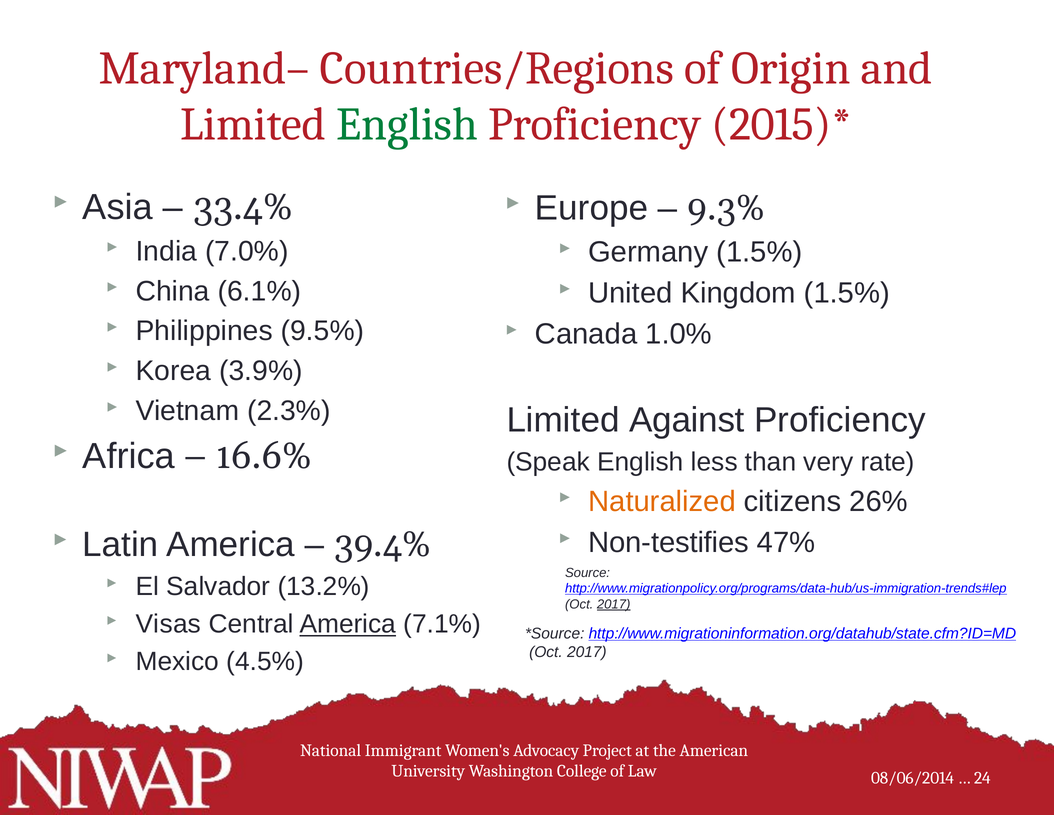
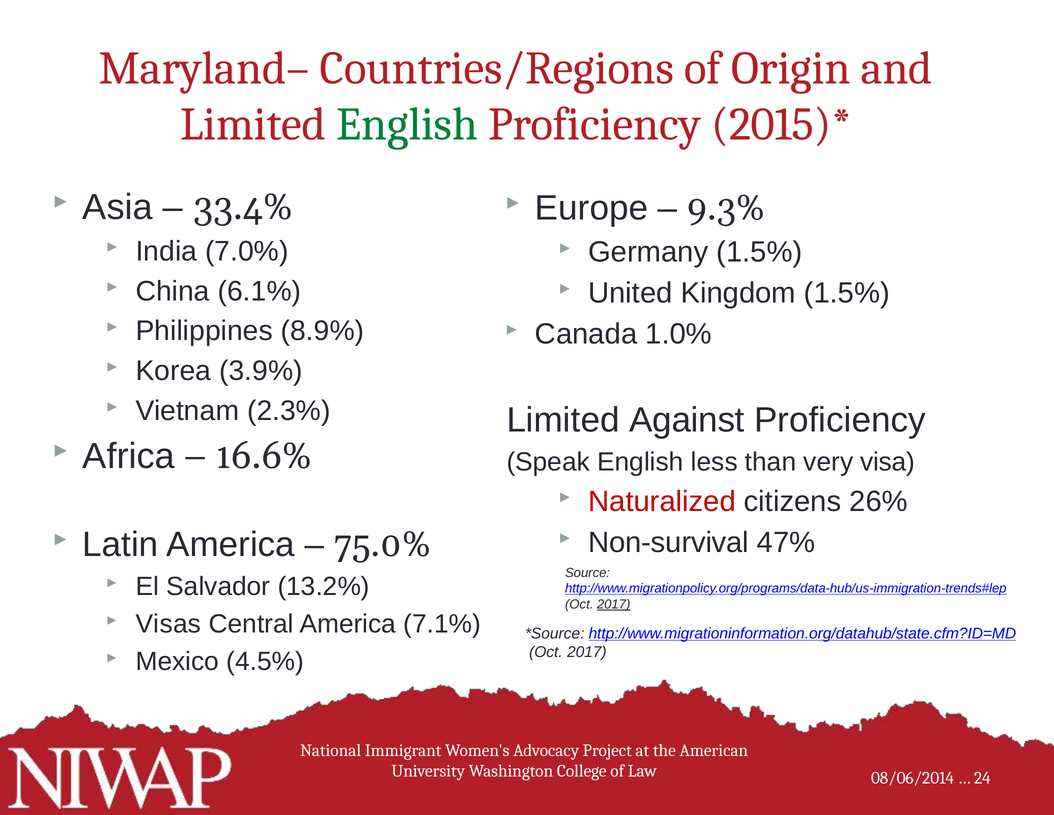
9.5%: 9.5% -> 8.9%
rate: rate -> visa
Naturalized colour: orange -> red
39.4%: 39.4% -> 75.0%
Non-testifies: Non-testifies -> Non-survival
America at (348, 624) underline: present -> none
